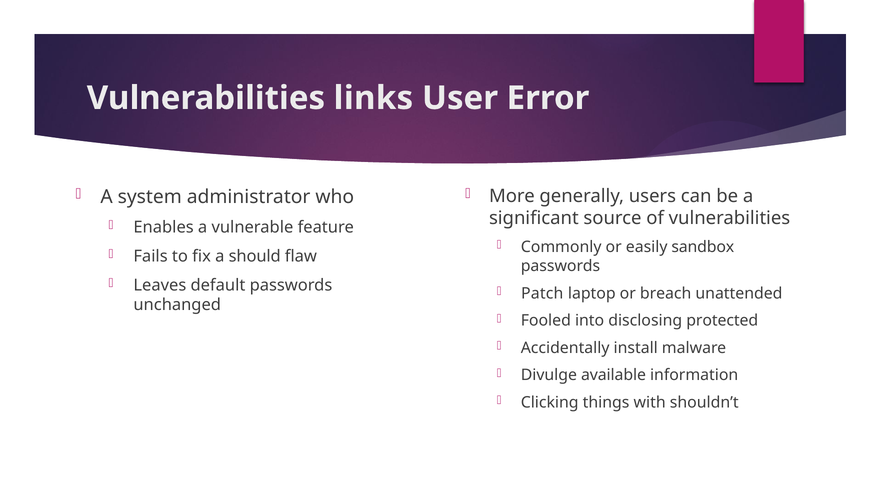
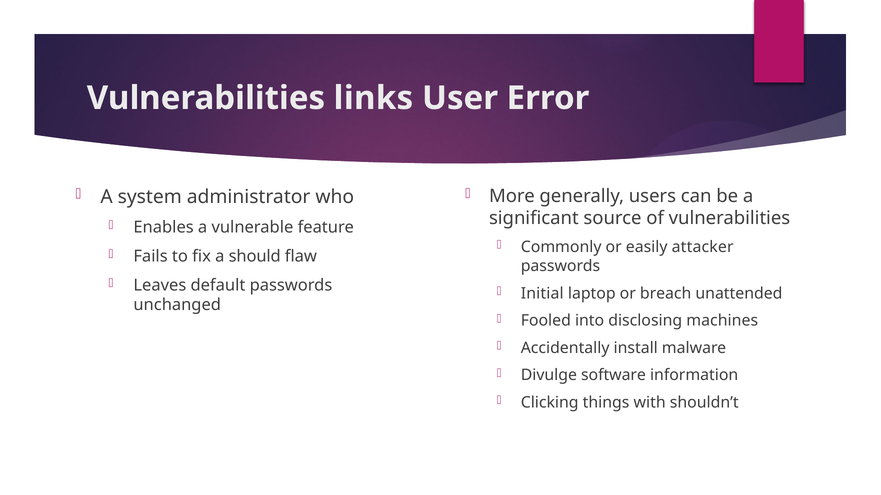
sandbox: sandbox -> attacker
Patch: Patch -> Initial
protected: protected -> machines
available: available -> software
